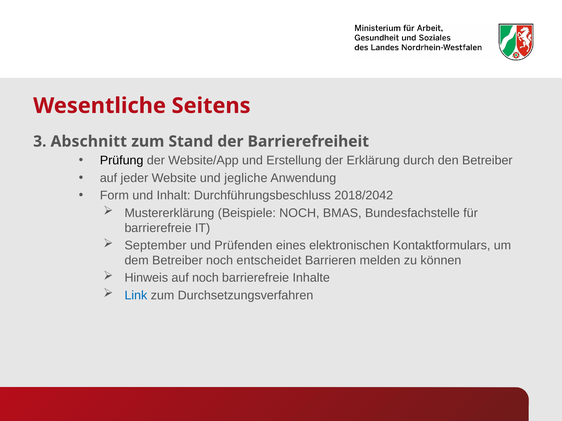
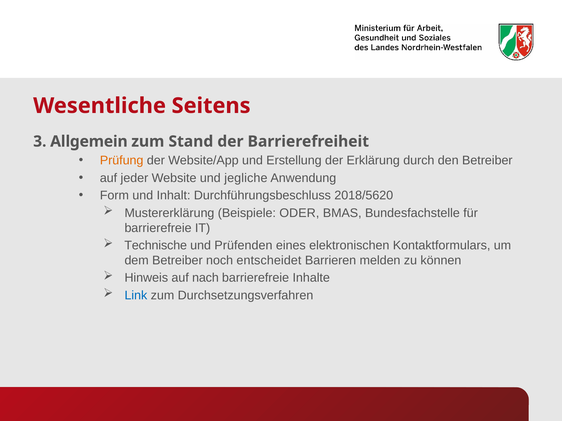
Abschnitt: Abschnitt -> Allgemein
Prüfung colour: black -> orange
2018/2042: 2018/2042 -> 2018/5620
Beispiele NOCH: NOCH -> ODER
September: September -> Technische
auf noch: noch -> nach
